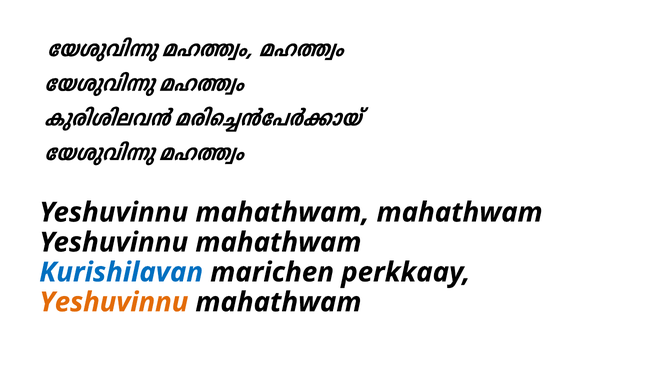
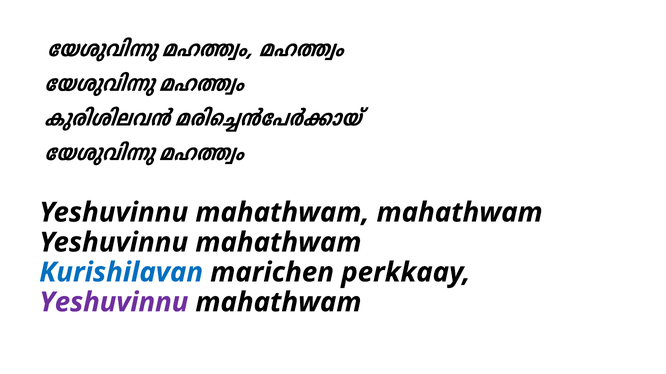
Yeshuvinnu at (114, 303) colour: orange -> purple
